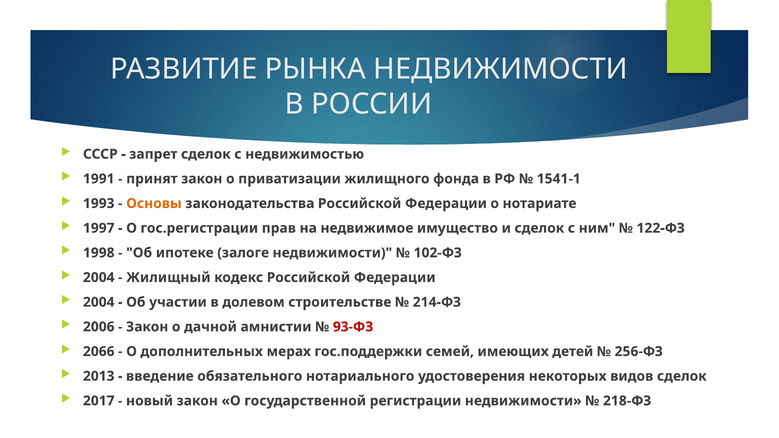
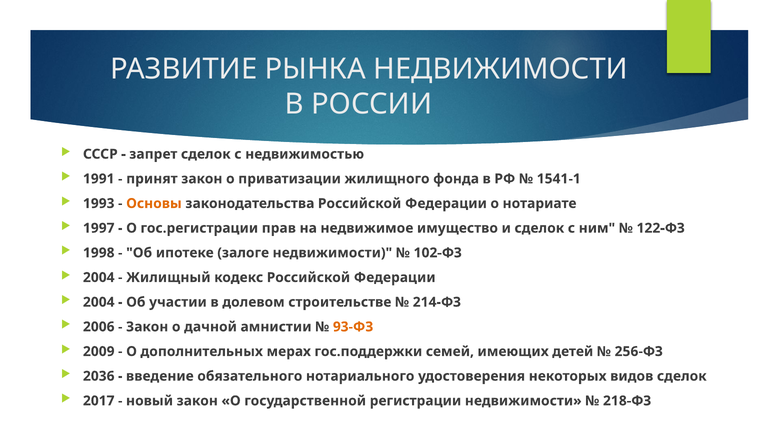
93-ФЗ colour: red -> orange
2066: 2066 -> 2009
2013: 2013 -> 2036
